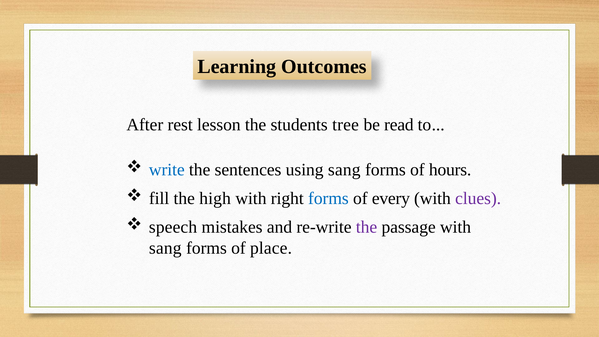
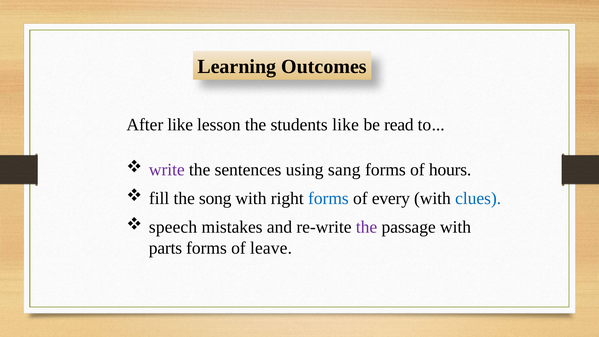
After rest: rest -> like
students tree: tree -> like
write colour: blue -> purple
high: high -> song
clues colour: purple -> blue
sang at (165, 248): sang -> parts
place: place -> leave
